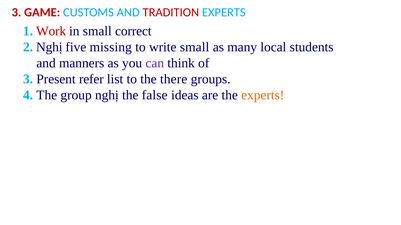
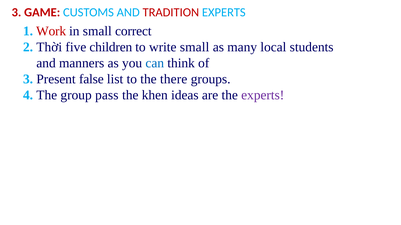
2 Nghị: Nghị -> Thời
missing: missing -> children
can colour: purple -> blue
refer: refer -> false
group nghị: nghị -> pass
false: false -> khen
experts at (263, 95) colour: orange -> purple
